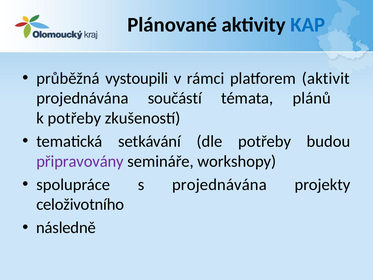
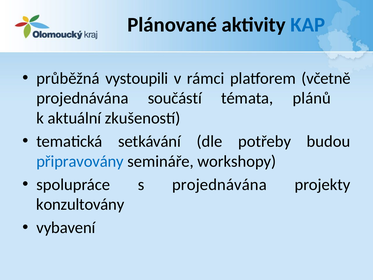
aktivit: aktivit -> včetně
k potřeby: potřeby -> aktuální
připravovány colour: purple -> blue
celoživotního: celoživotního -> konzultovány
následně: následně -> vybavení
